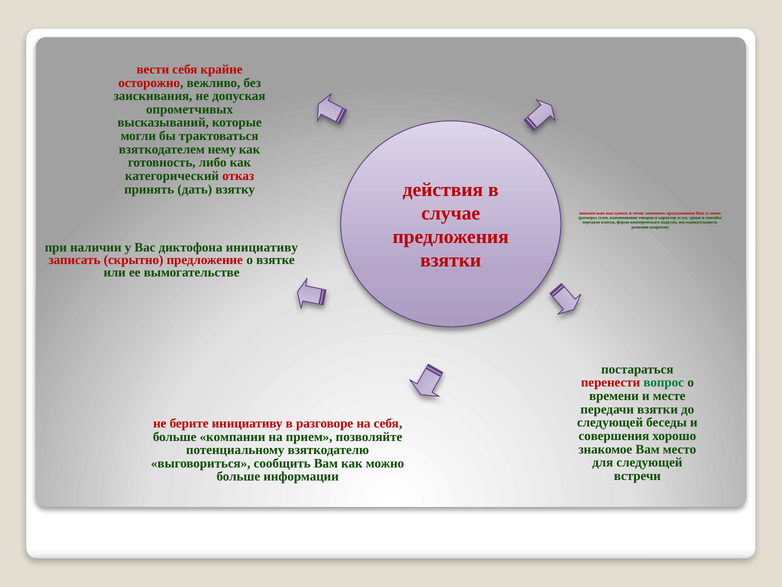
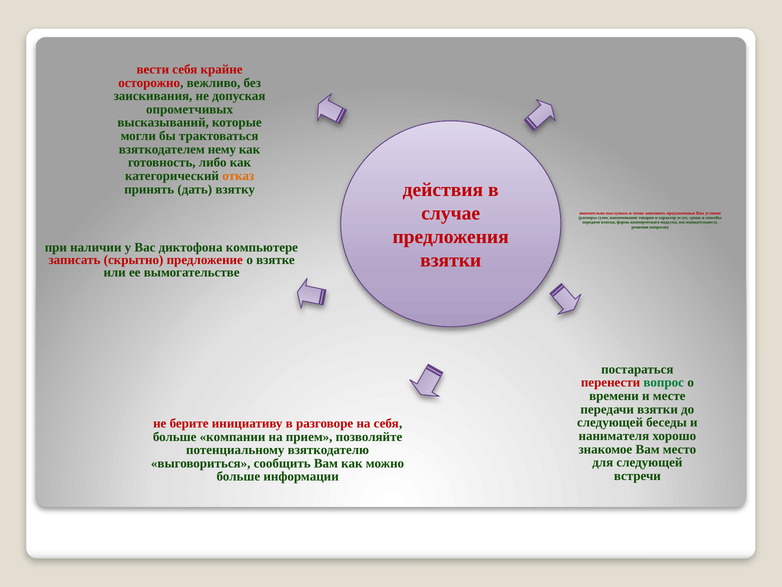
отказ colour: red -> orange
диктофона инициативу: инициативу -> компьютере
совершения: совершения -> нанимателя
